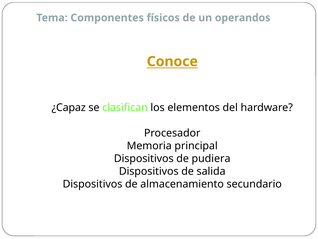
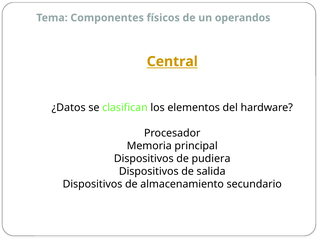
Conoce: Conoce -> Central
¿Capaz: ¿Capaz -> ¿Datos
